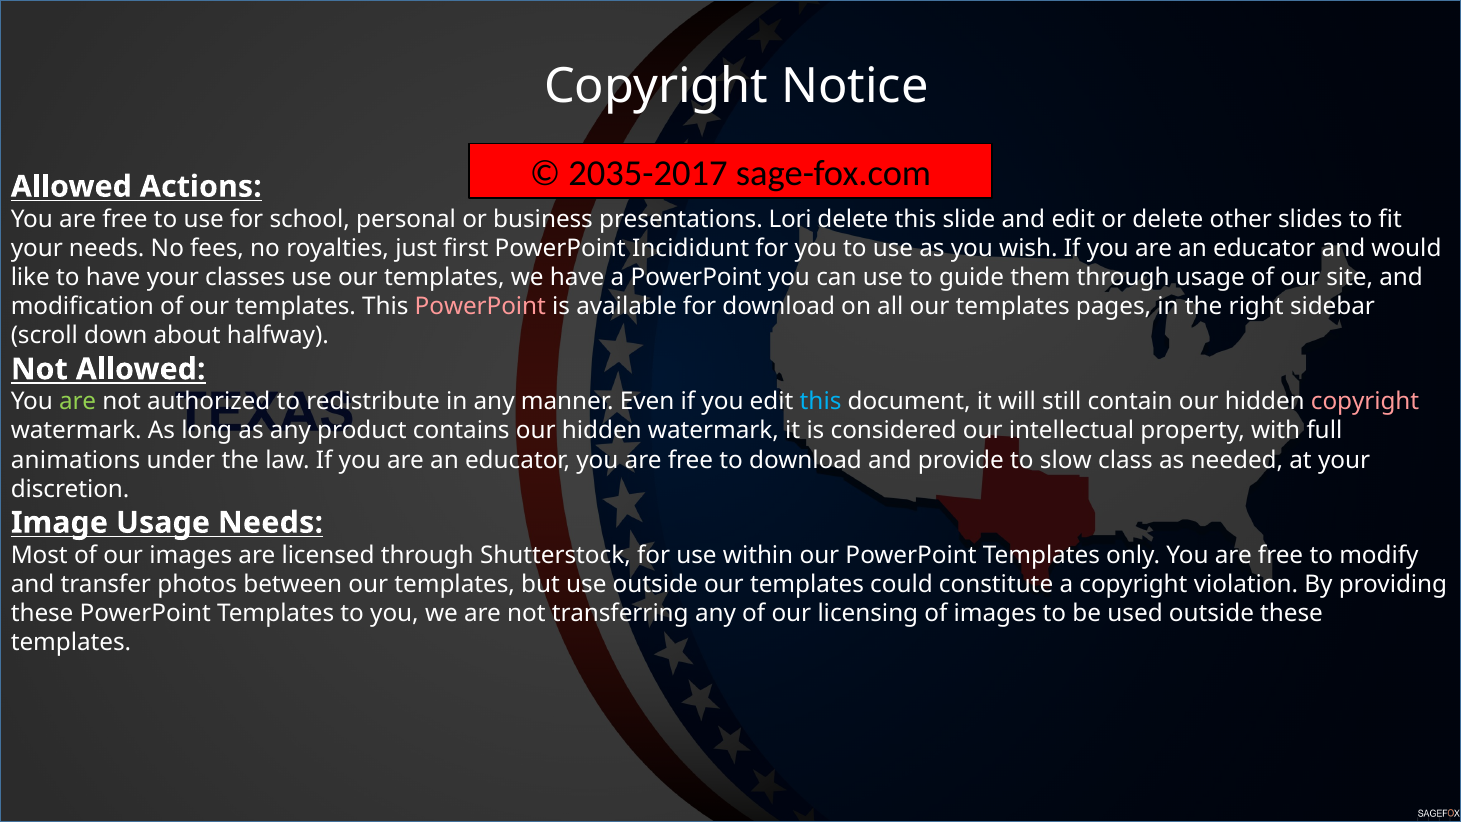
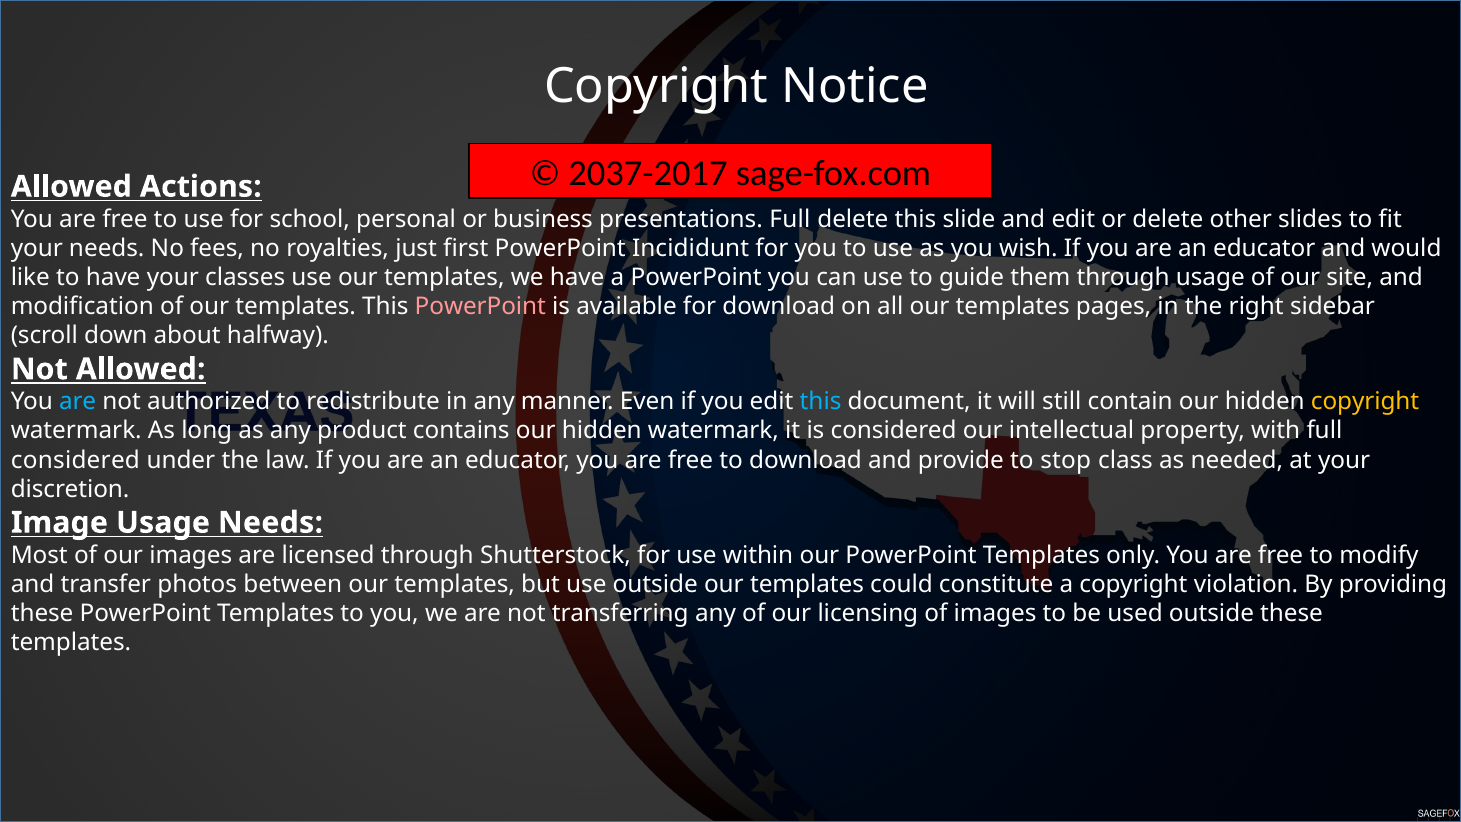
2035-2017: 2035-2017 -> 2037-2017
presentations Lori: Lori -> Full
are at (78, 402) colour: light green -> light blue
copyright at (1365, 402) colour: pink -> yellow
animations at (75, 460): animations -> considered
slow: slow -> stop
